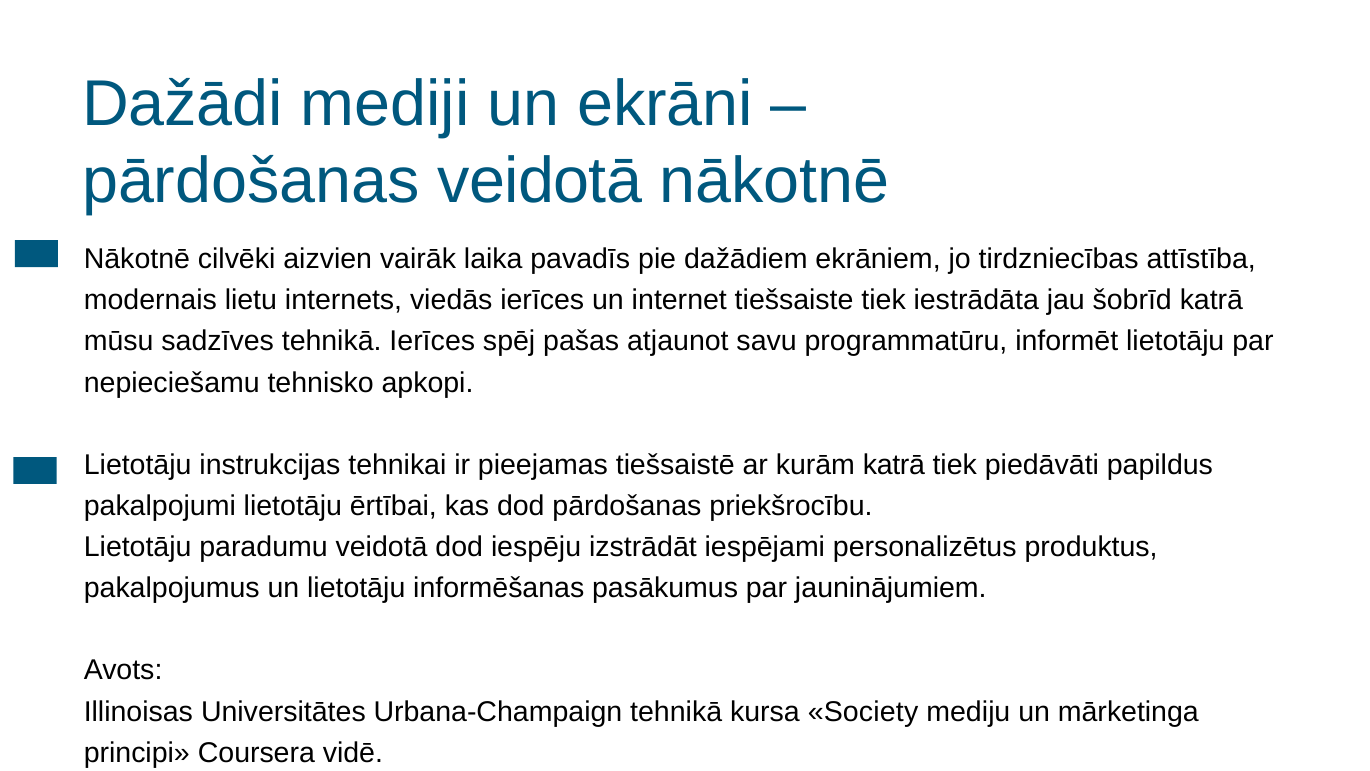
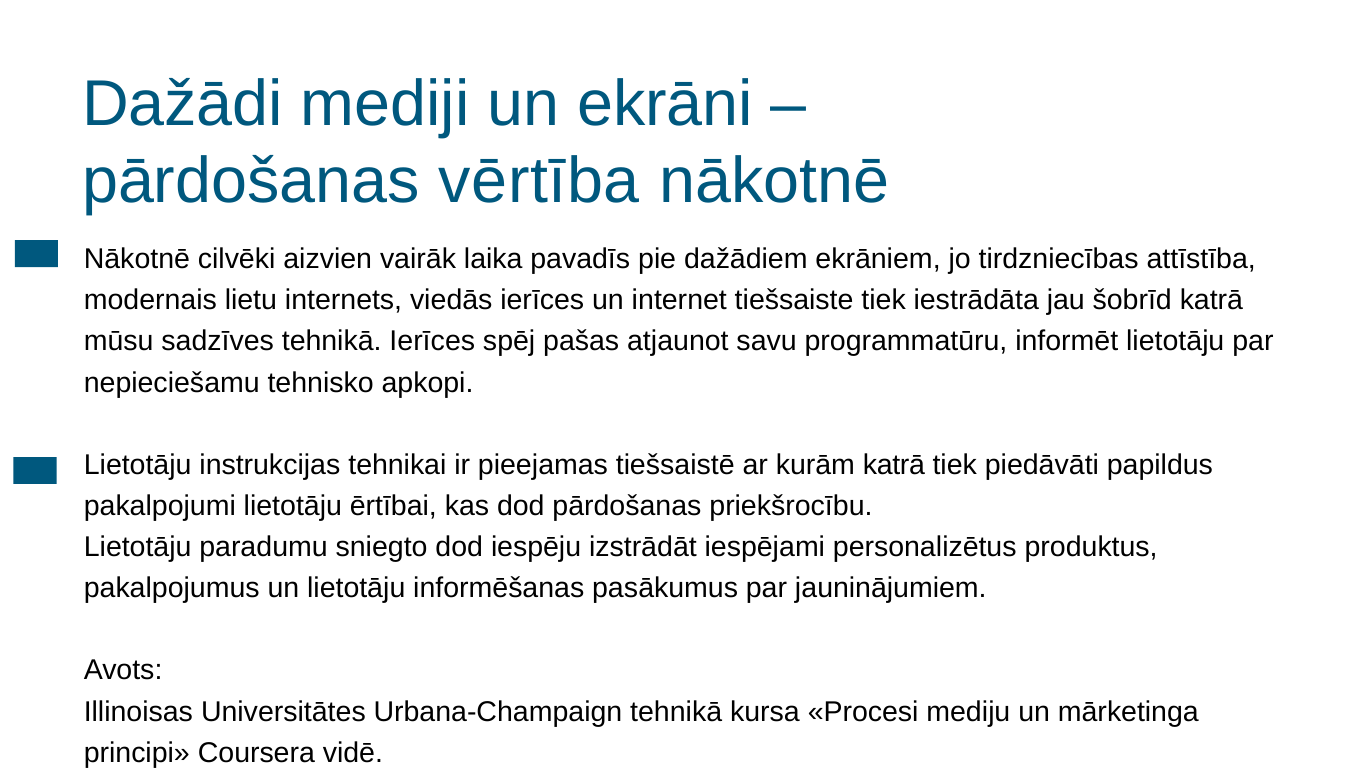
pārdošanas veidotā: veidotā -> vērtība
paradumu veidotā: veidotā -> sniegto
Society: Society -> Procesi
